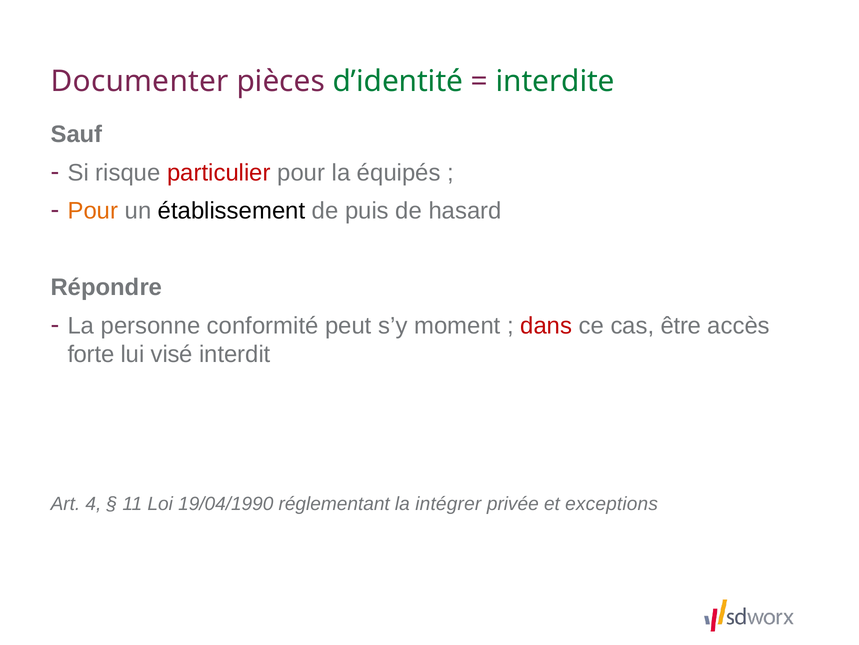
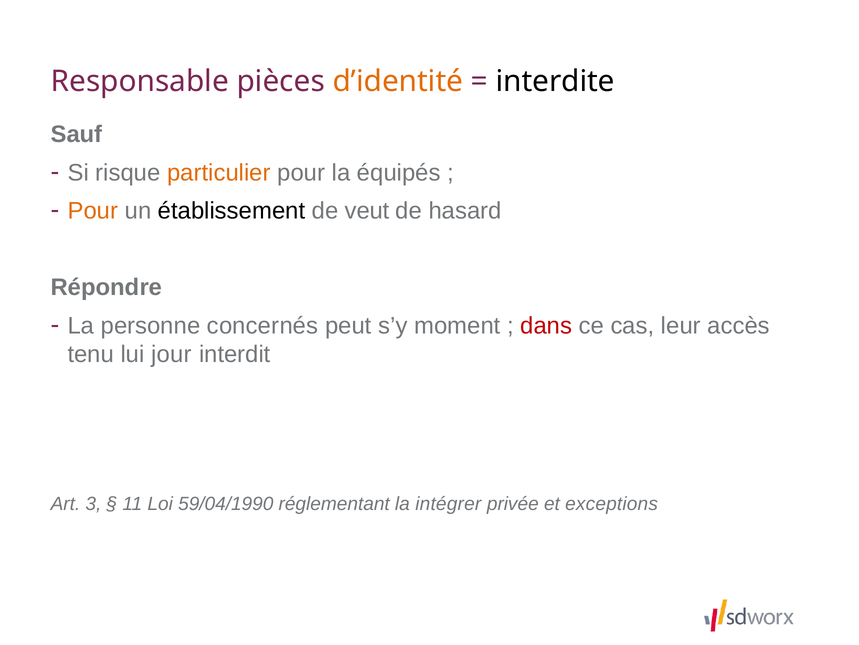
Documenter: Documenter -> Responsable
d’identité colour: green -> orange
interdite colour: green -> black
particulier colour: red -> orange
puis: puis -> veut
conformité: conformité -> concernés
être: être -> leur
forte: forte -> tenu
visé: visé -> jour
4: 4 -> 3
19/04/1990: 19/04/1990 -> 59/04/1990
